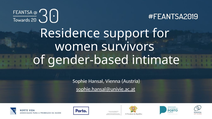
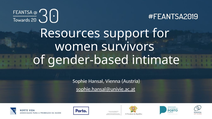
Residence: Residence -> Resources
